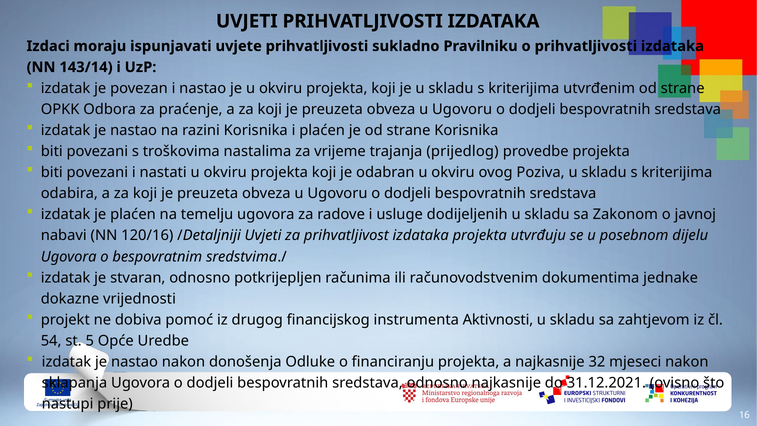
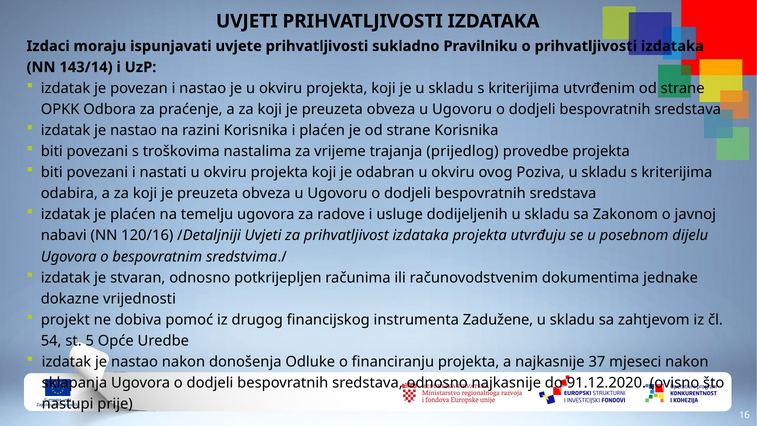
Aktivnosti: Aktivnosti -> Zadužene
32: 32 -> 37
31.12.2021: 31.12.2021 -> 91.12.2020
